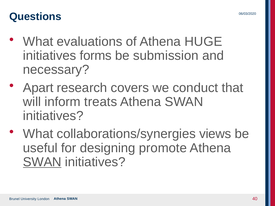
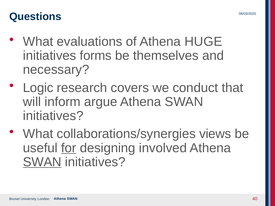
submission: submission -> themselves
Apart: Apart -> Logic
treats: treats -> argue
for underline: none -> present
promote: promote -> involved
